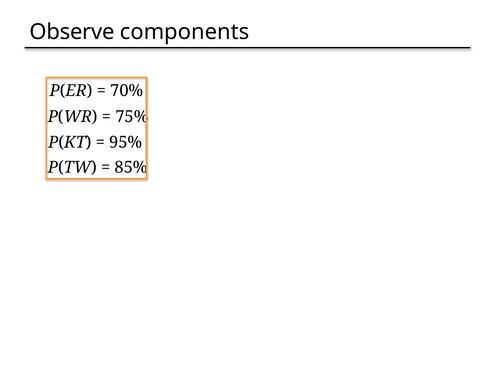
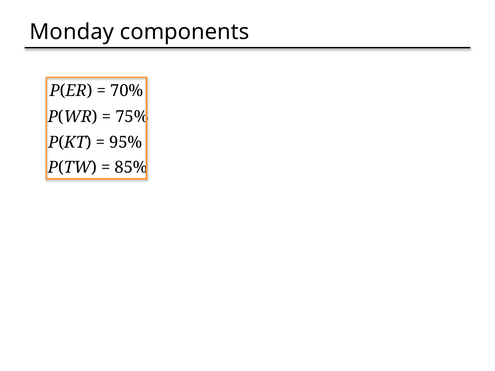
Observe: Observe -> Monday
